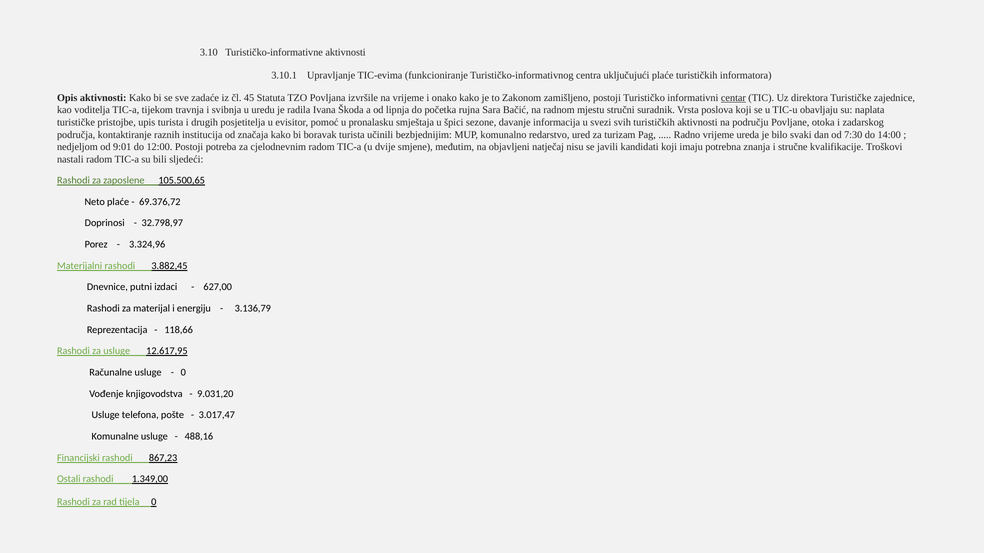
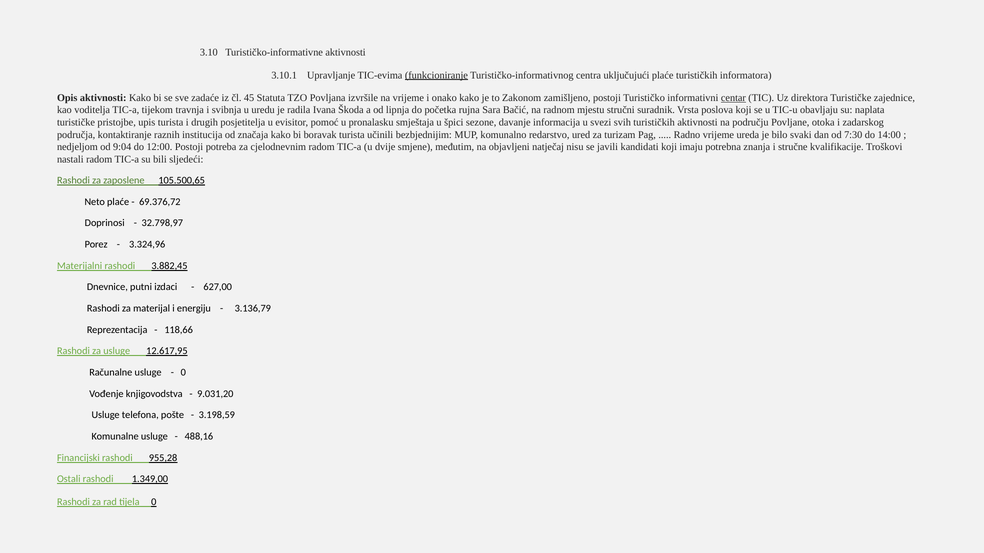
funkcioniranje underline: none -> present
9:01: 9:01 -> 9:04
3.017,47: 3.017,47 -> 3.198,59
867,23: 867,23 -> 955,28
